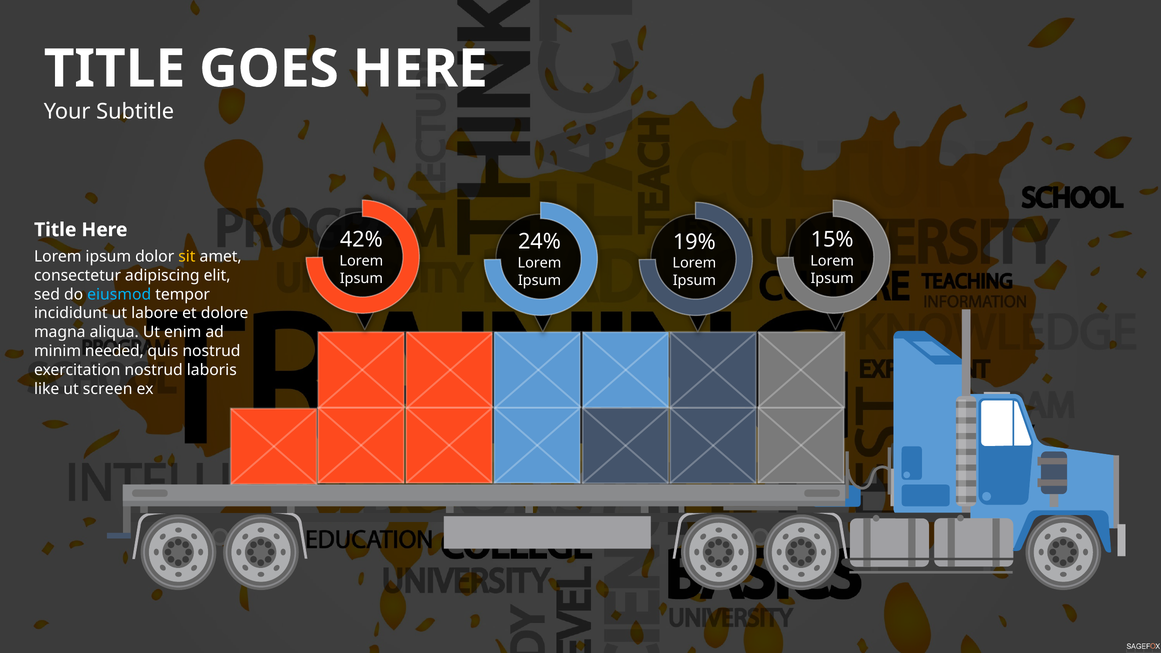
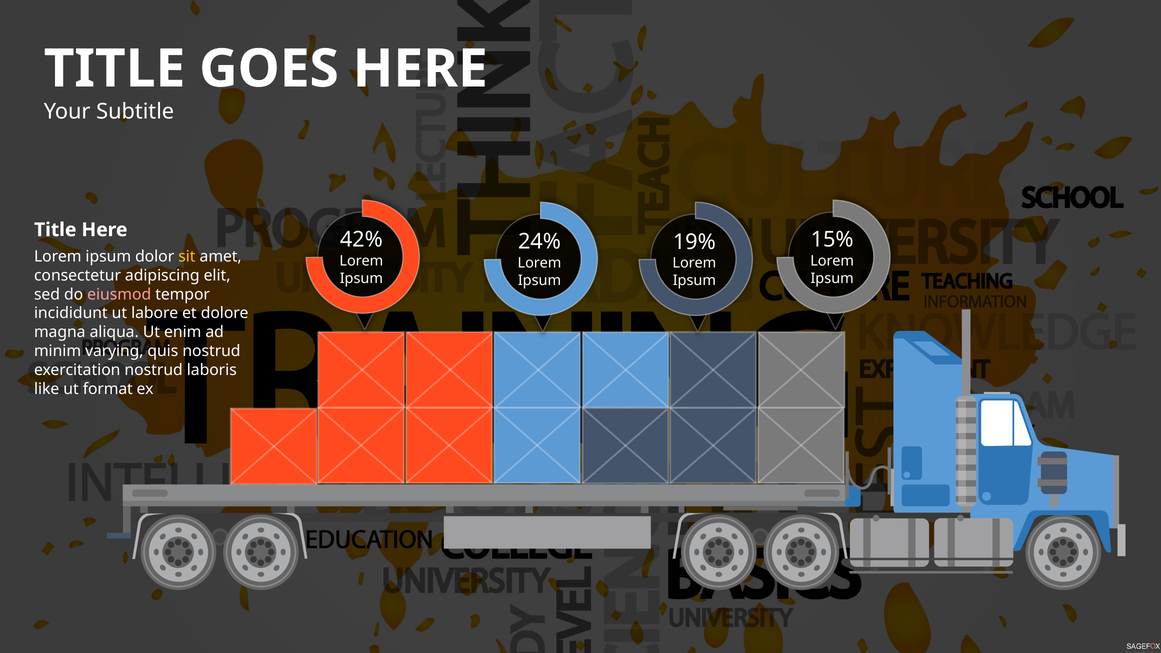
eiusmod colour: light blue -> pink
needed: needed -> varying
screen: screen -> format
